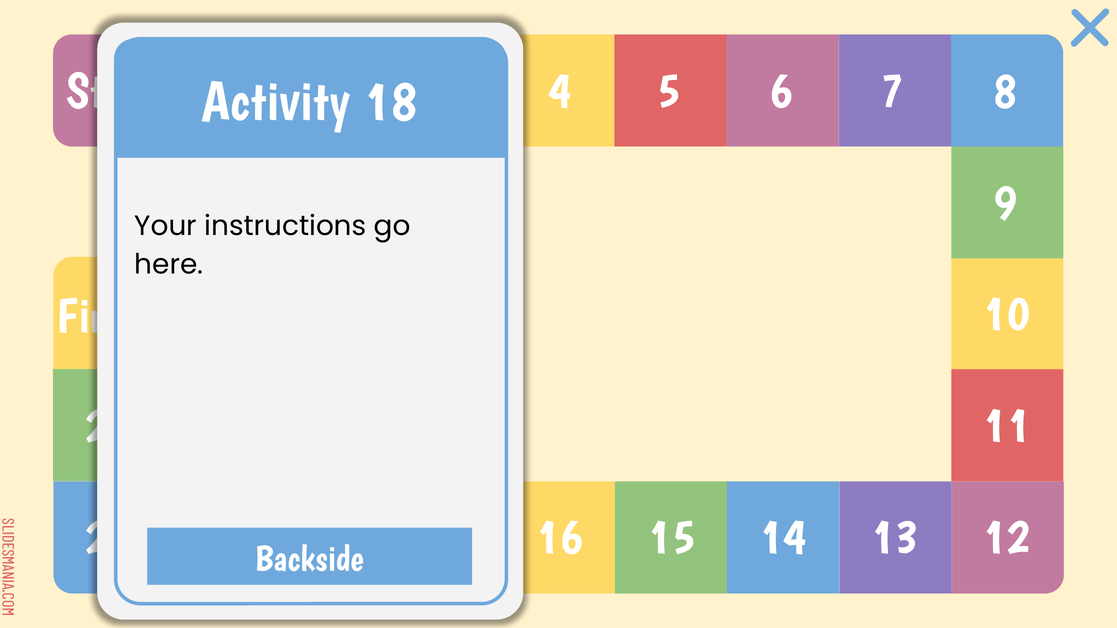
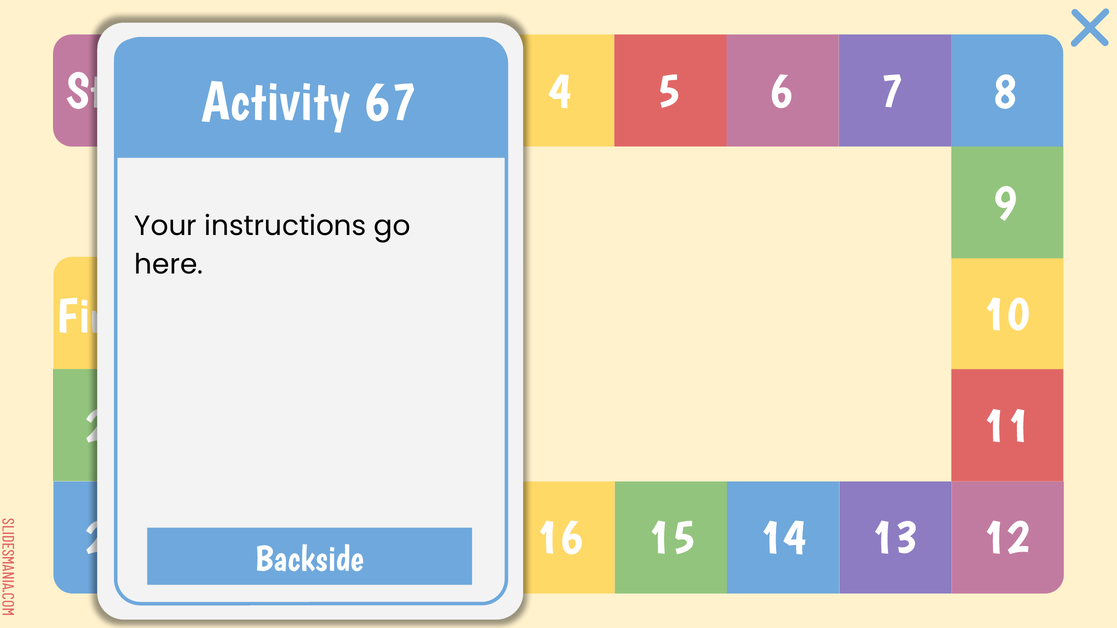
18: 18 -> 67
